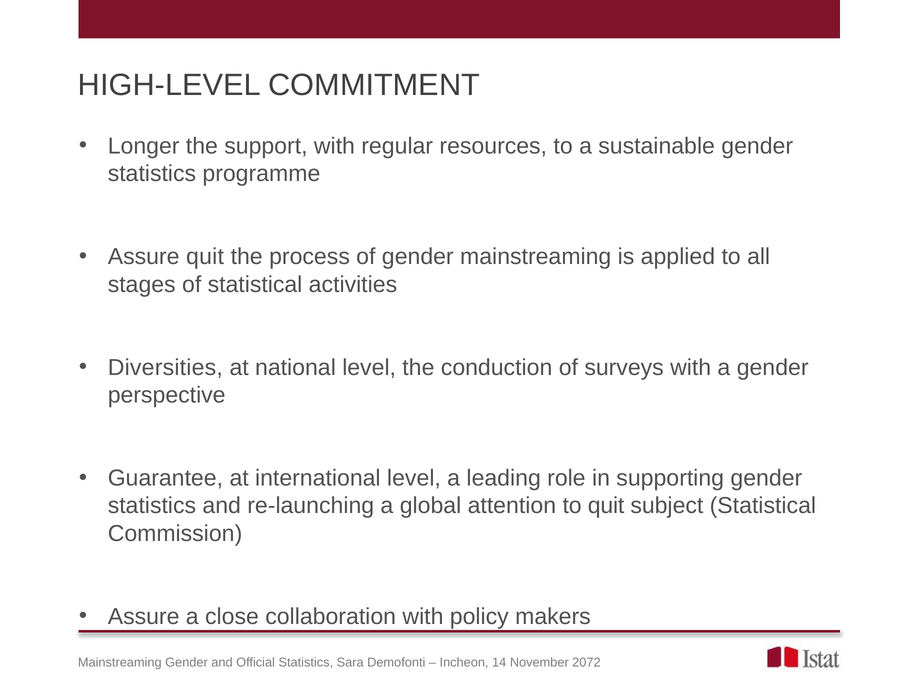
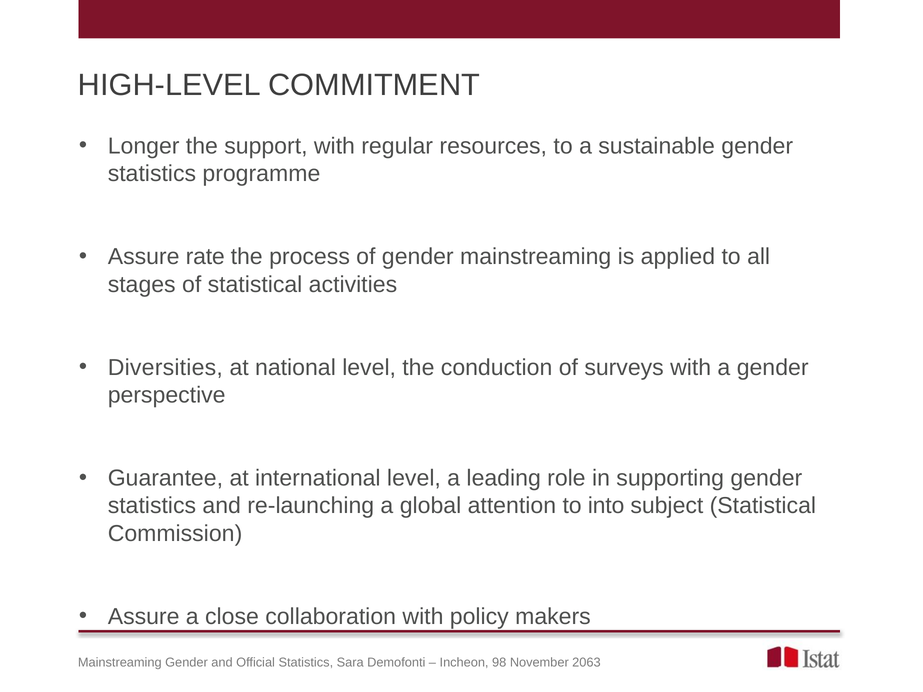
Assure quit: quit -> rate
to quit: quit -> into
14: 14 -> 98
2072: 2072 -> 2063
